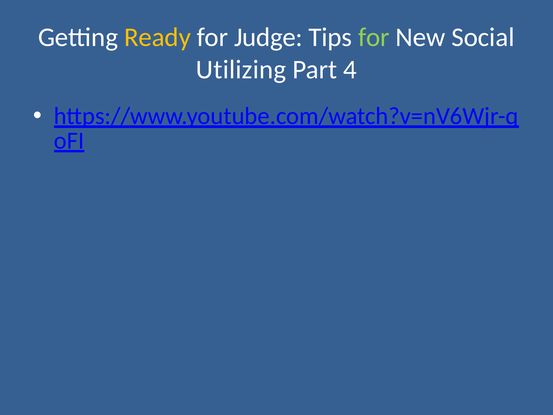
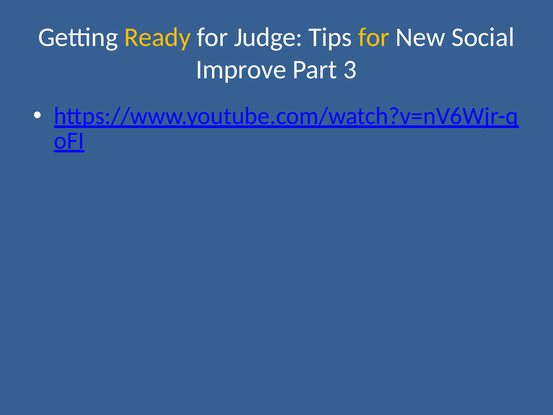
for at (374, 37) colour: light green -> yellow
Utilizing: Utilizing -> Improve
4: 4 -> 3
